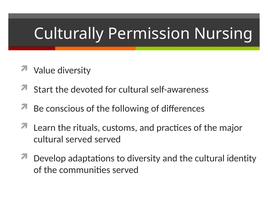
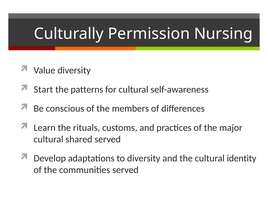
devoted: devoted -> patterns
following: following -> members
cultural served: served -> shared
